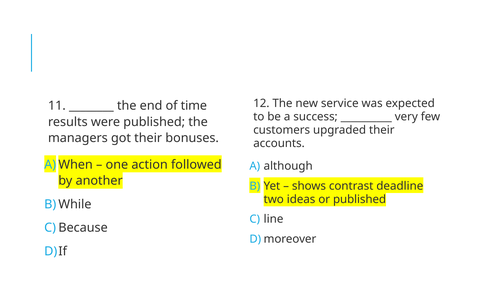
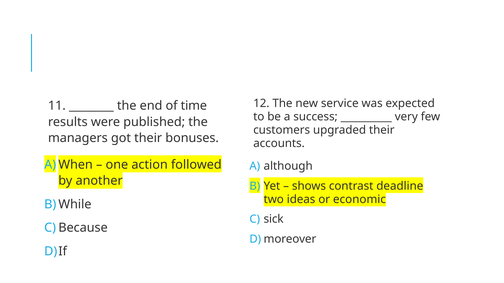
or published: published -> economic
line: line -> sick
